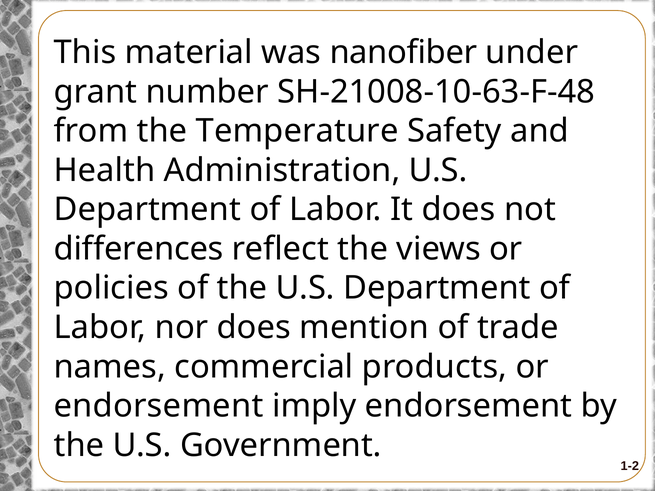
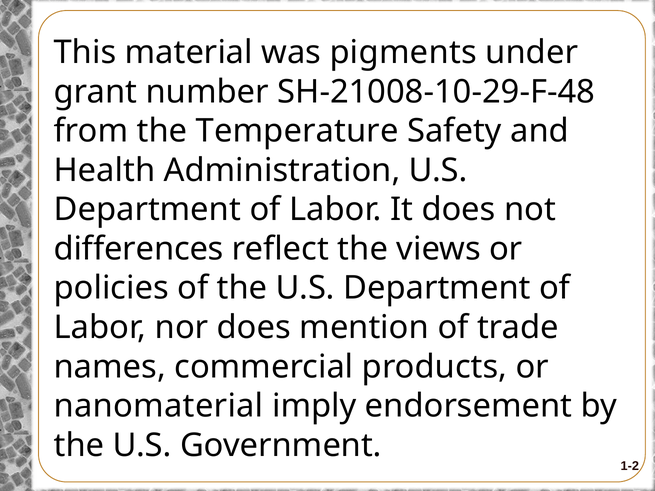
nanofiber: nanofiber -> pigments
SH-21008-10-63-F-48: SH-21008-10-63-F-48 -> SH-21008-10-29-F-48
endorsement at (159, 406): endorsement -> nanomaterial
